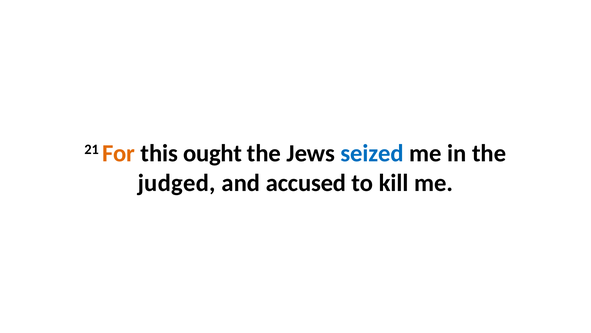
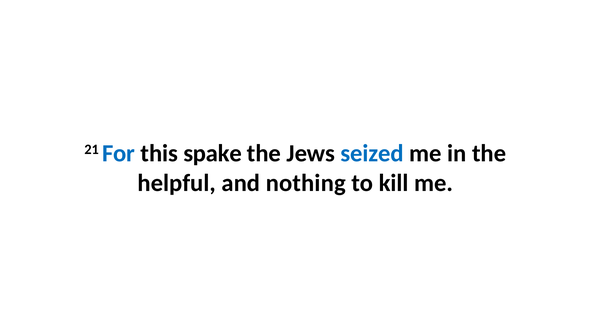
For colour: orange -> blue
ought: ought -> spake
judged: judged -> helpful
accused: accused -> nothing
